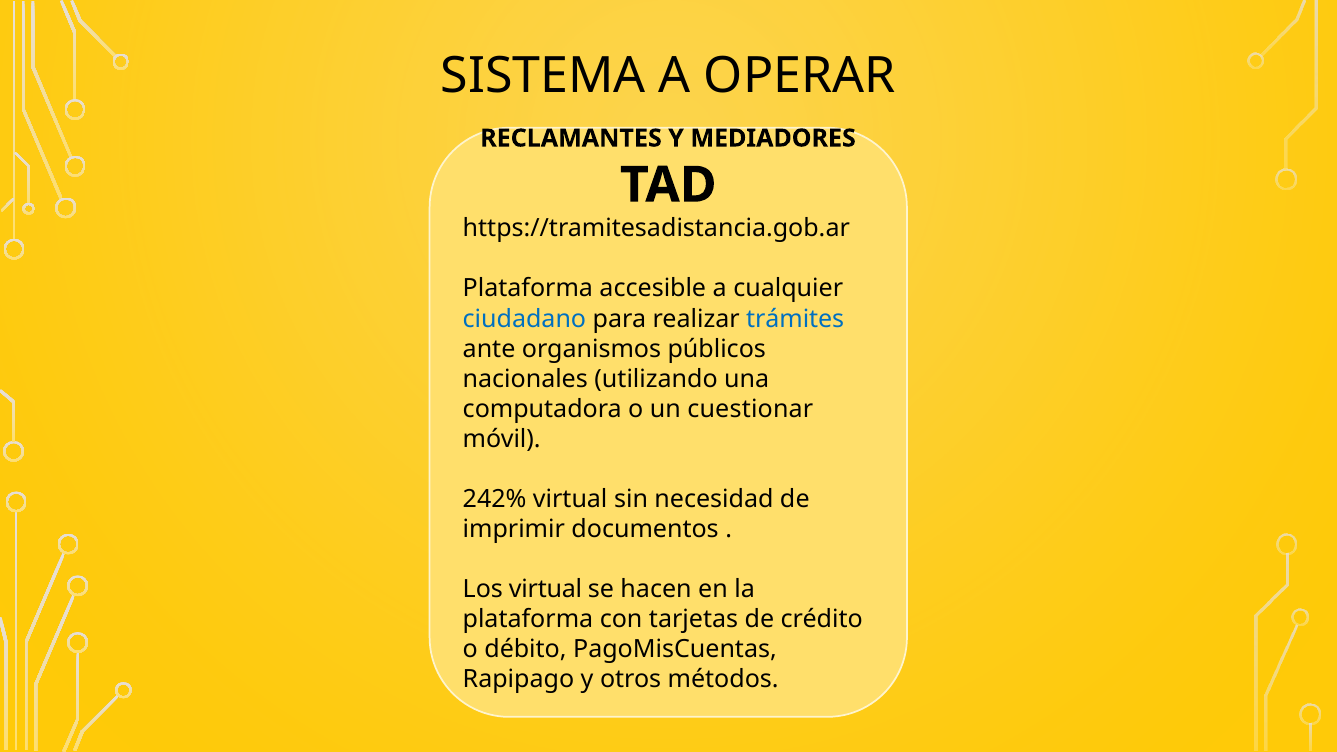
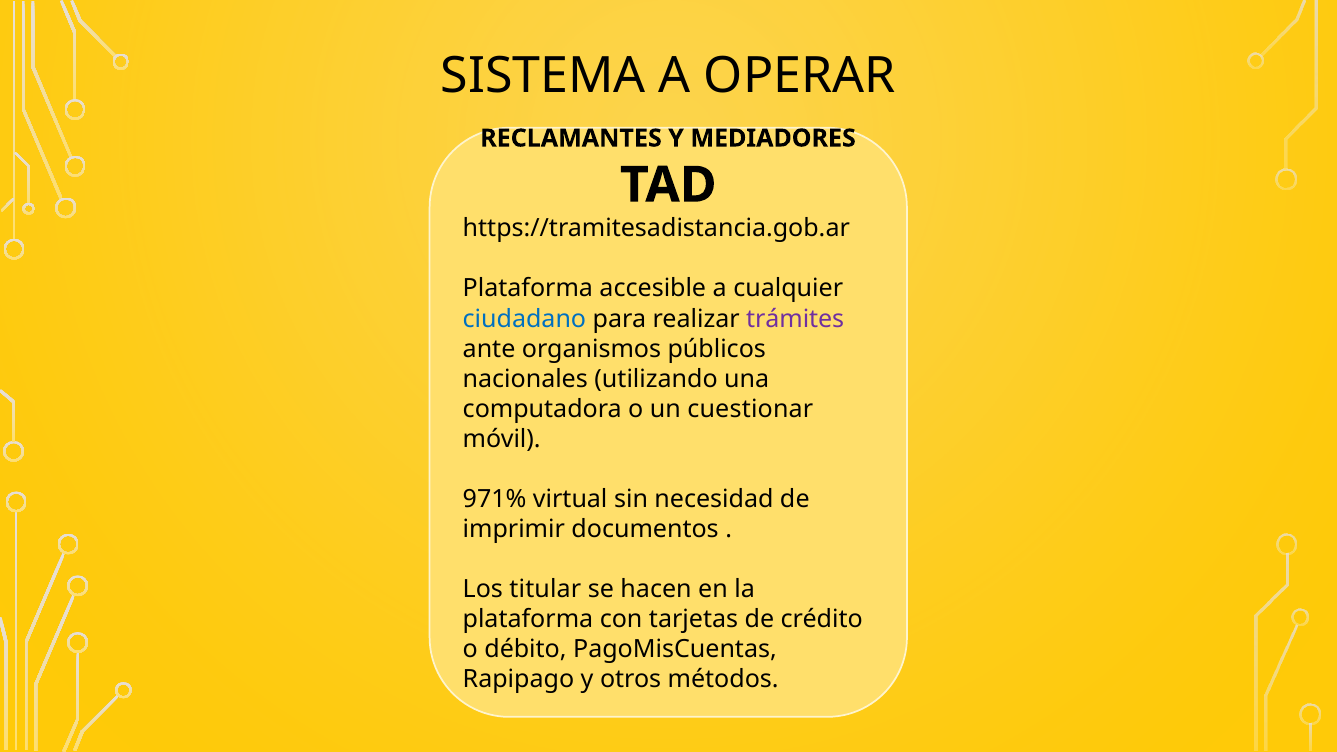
trámites colour: blue -> purple
242%: 242% -> 971%
Los virtual: virtual -> titular
